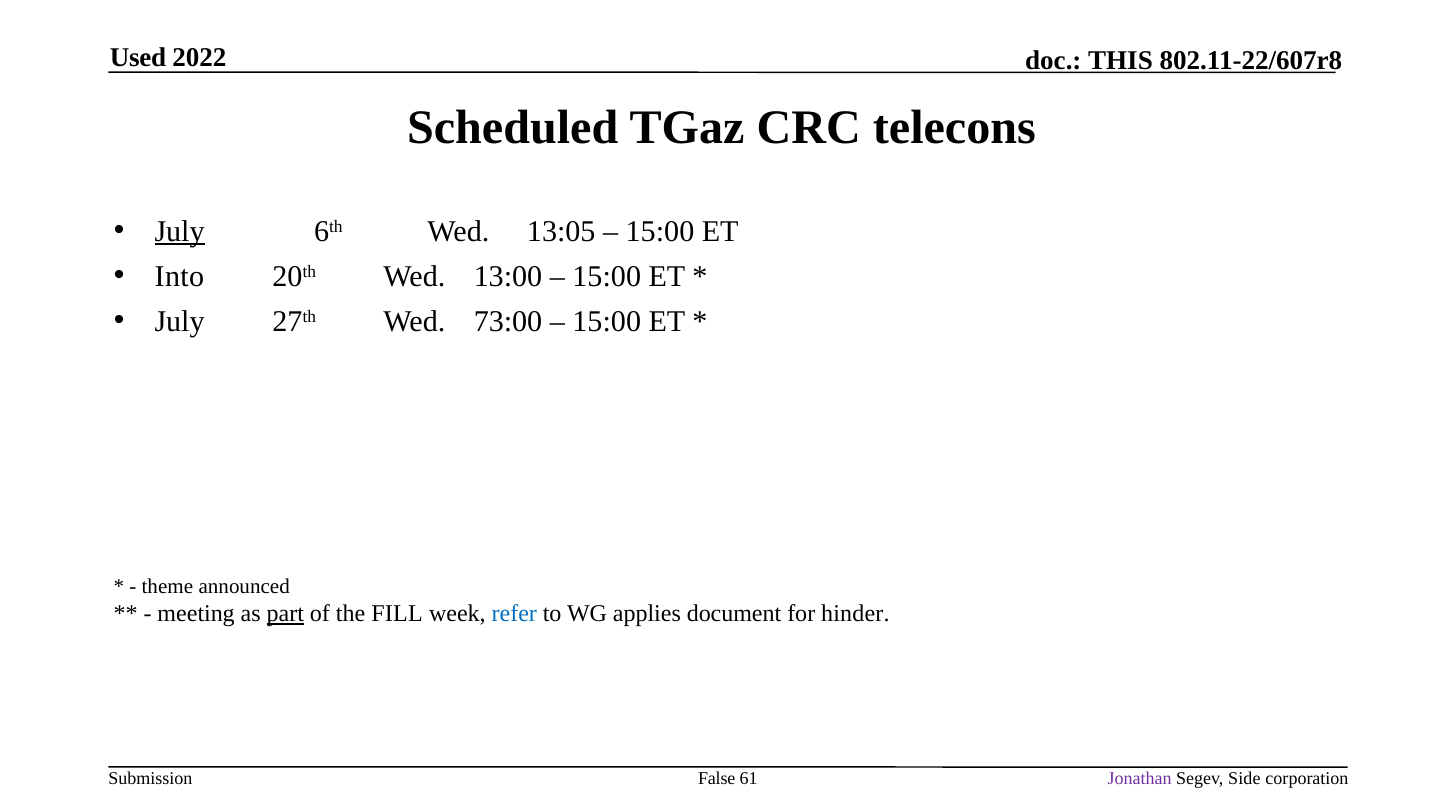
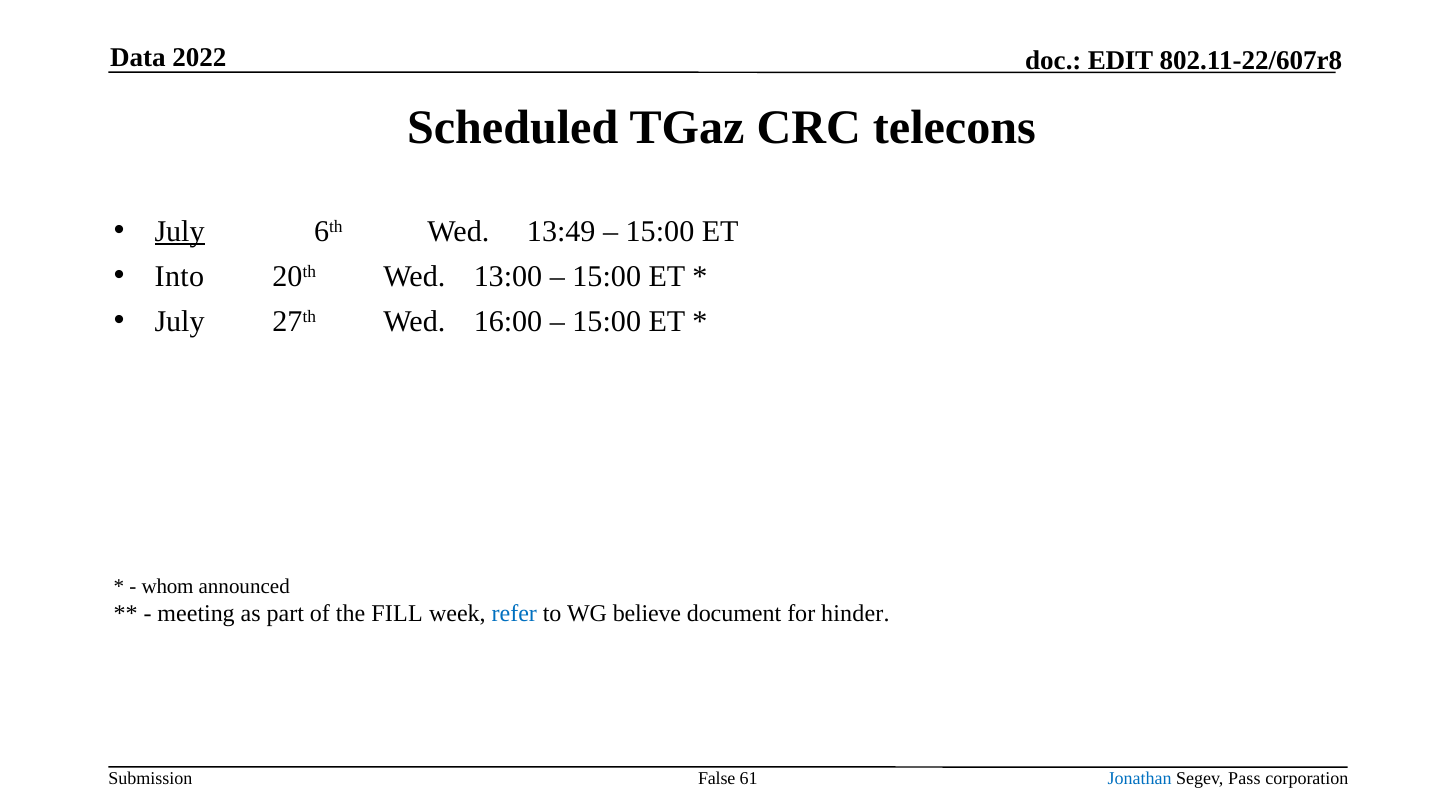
Used: Used -> Data
THIS: THIS -> EDIT
13:05: 13:05 -> 13:49
73:00: 73:00 -> 16:00
theme: theme -> whom
part underline: present -> none
applies: applies -> believe
Jonathan colour: purple -> blue
Side: Side -> Pass
